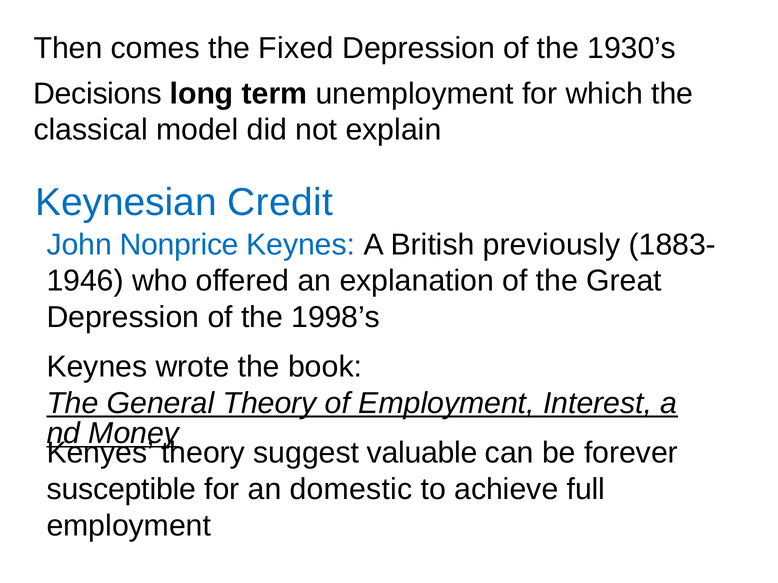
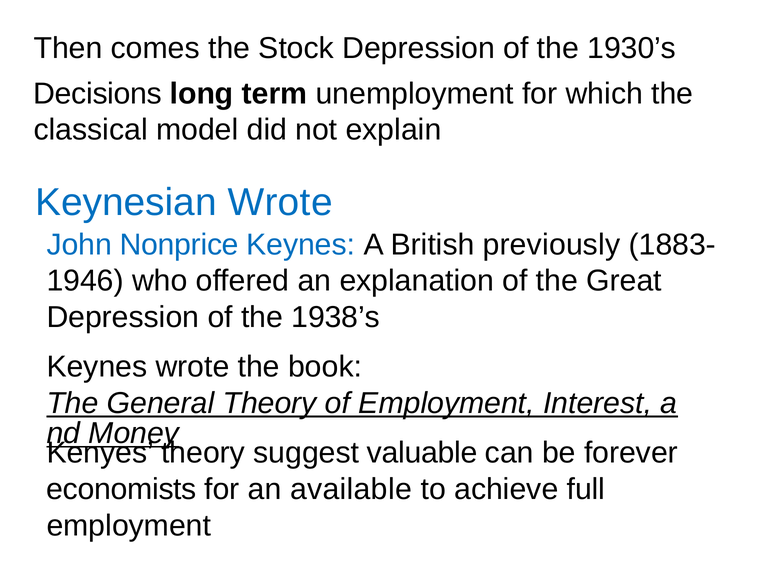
Fixed: Fixed -> Stock
Keynesian Credit: Credit -> Wrote
1998’s: 1998’s -> 1938’s
susceptible: susceptible -> economists
domestic: domestic -> available
